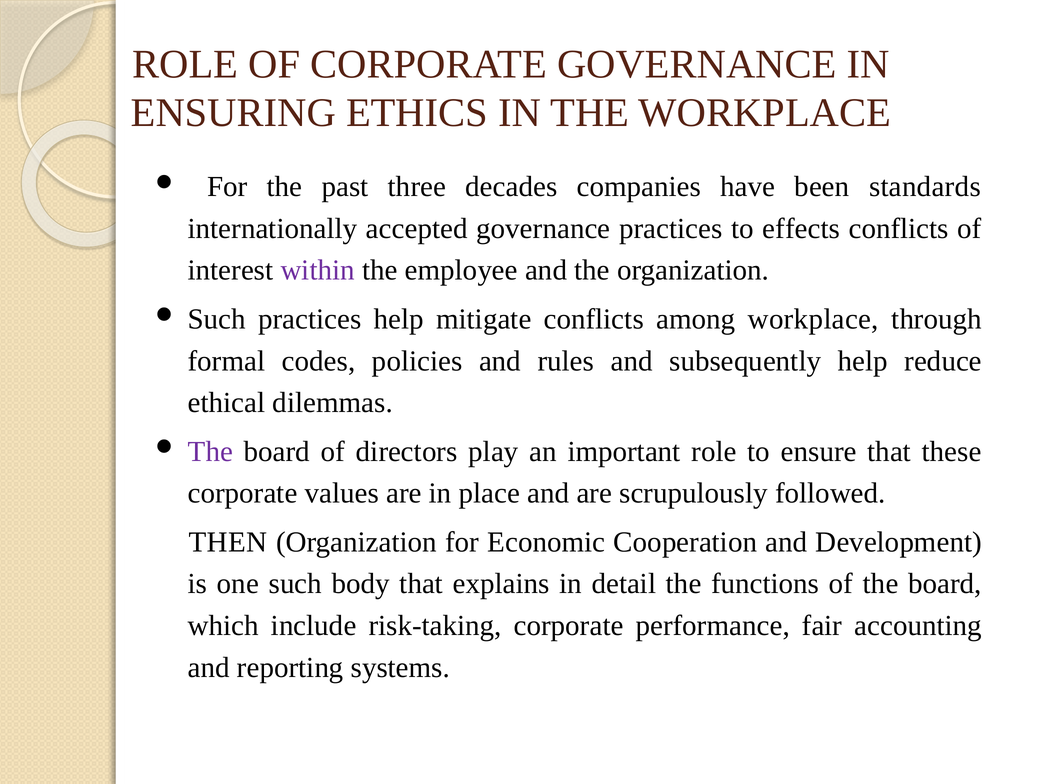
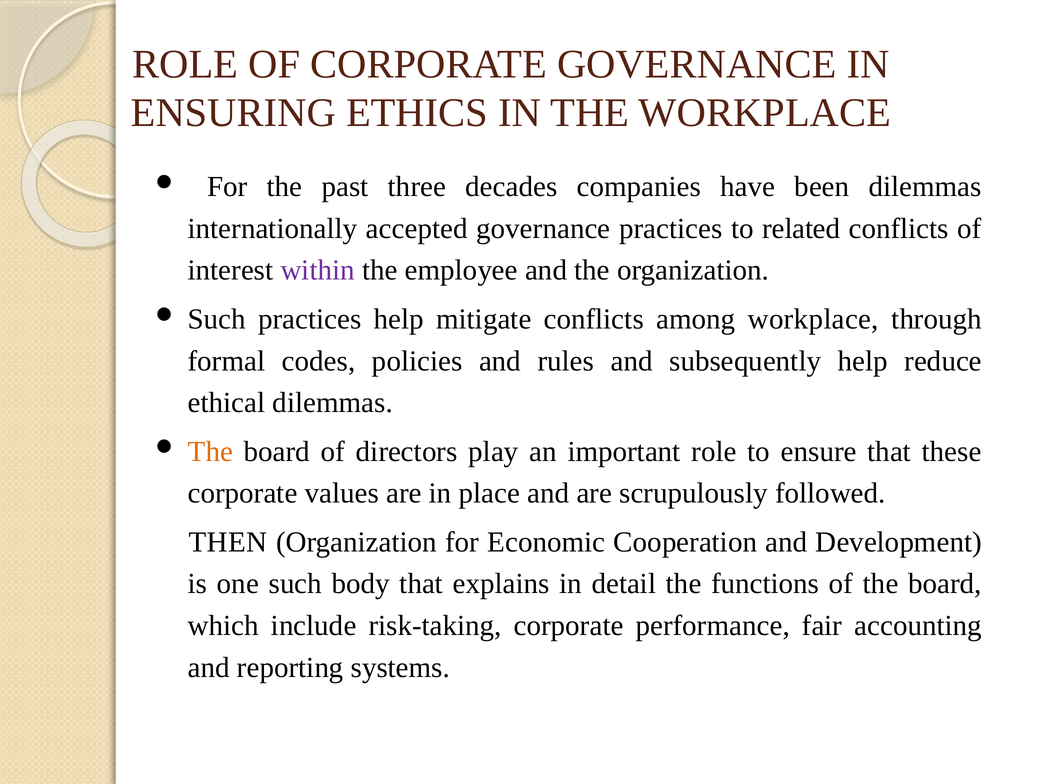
been standards: standards -> dilemmas
effects: effects -> related
The at (210, 451) colour: purple -> orange
